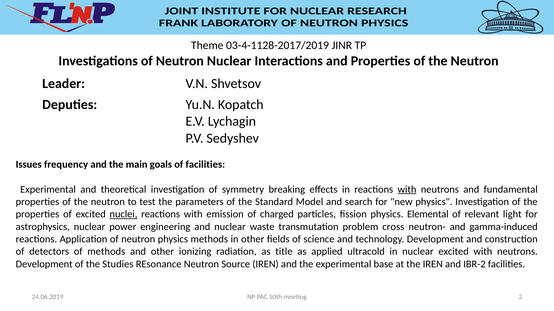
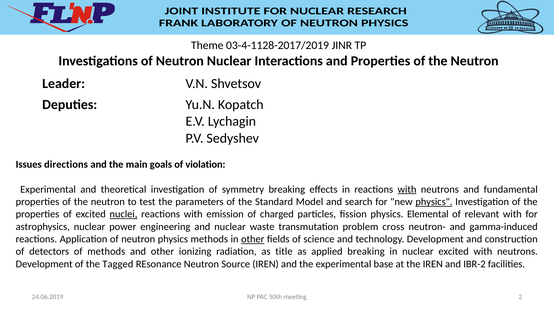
frequency: frequency -> directions
of facilities: facilities -> violation
physics at (434, 202) underline: none -> present
relevant light: light -> with
other at (253, 240) underline: none -> present
applied ultracold: ultracold -> breaking
Studies: Studies -> Tagged
